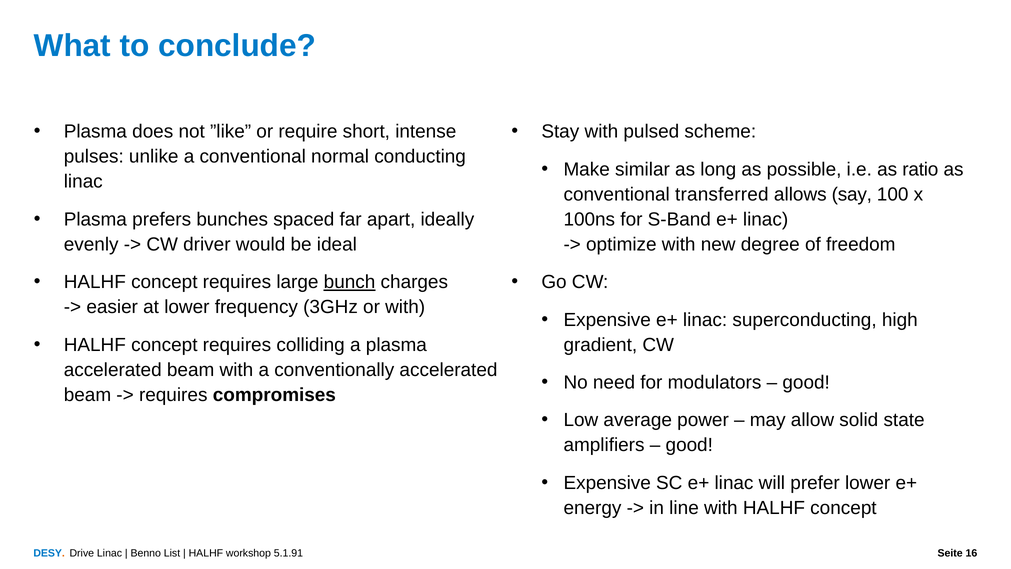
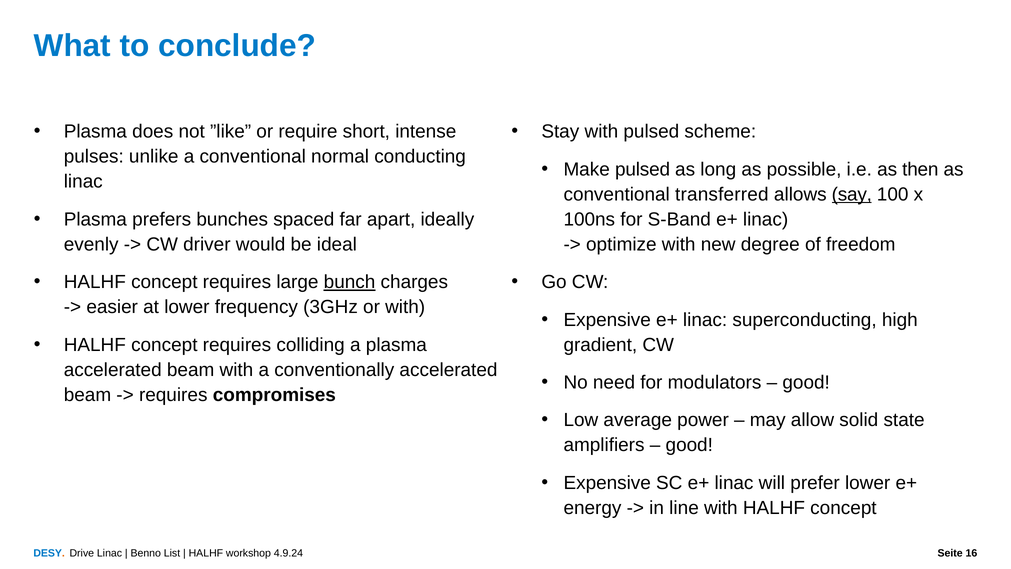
Make similar: similar -> pulsed
ratio: ratio -> then
say underline: none -> present
5.1.91: 5.1.91 -> 4.9.24
